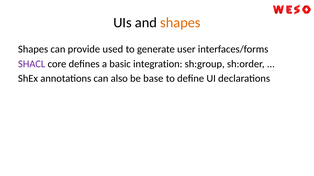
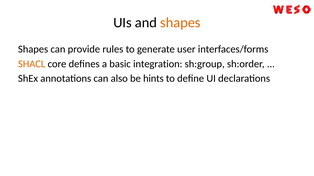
used: used -> rules
SHACL colour: purple -> orange
base: base -> hints
